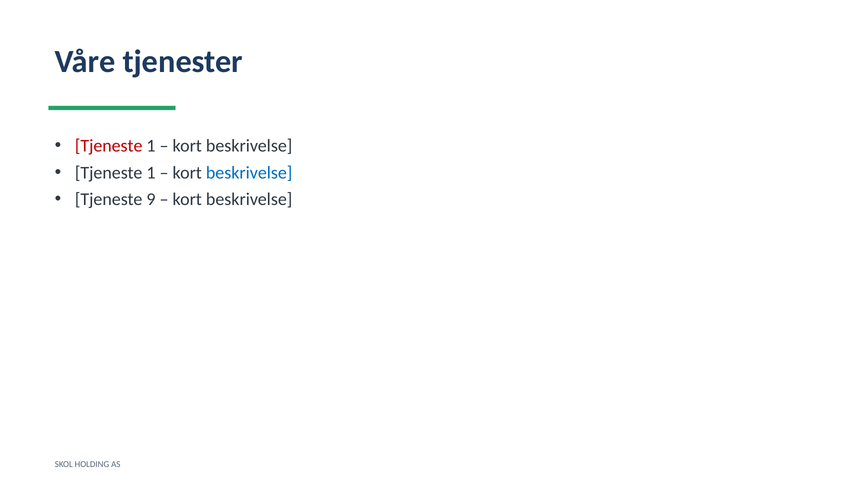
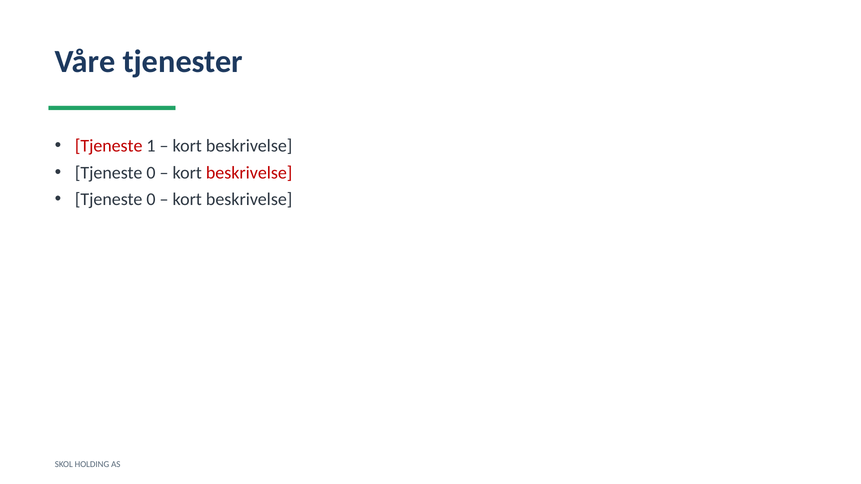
1 at (151, 173): 1 -> 0
beskrivelse at (249, 173) colour: blue -> red
9 at (151, 200): 9 -> 0
